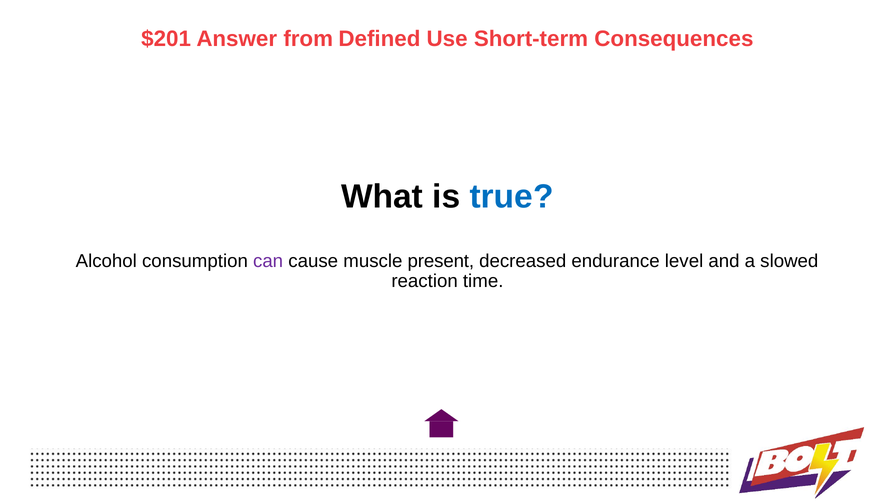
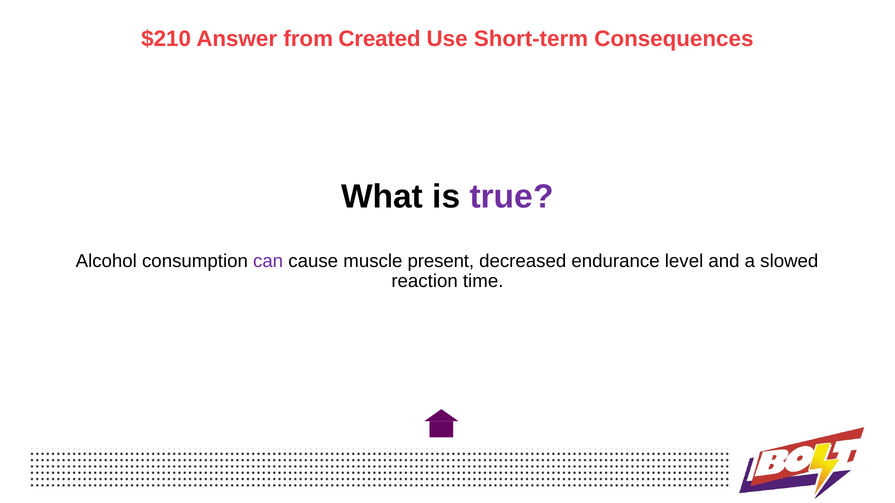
$201: $201 -> $210
Defined: Defined -> Created
true colour: blue -> purple
